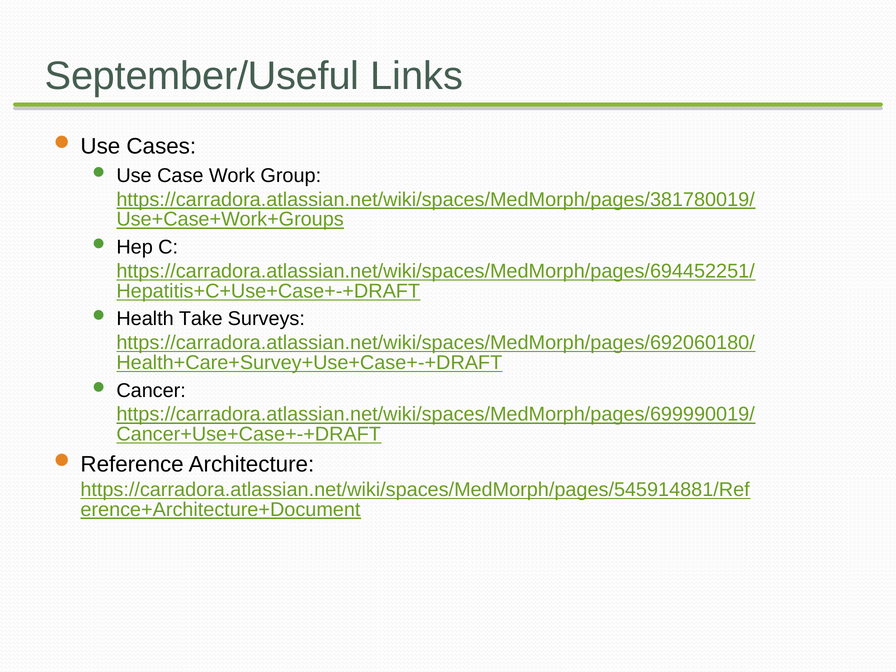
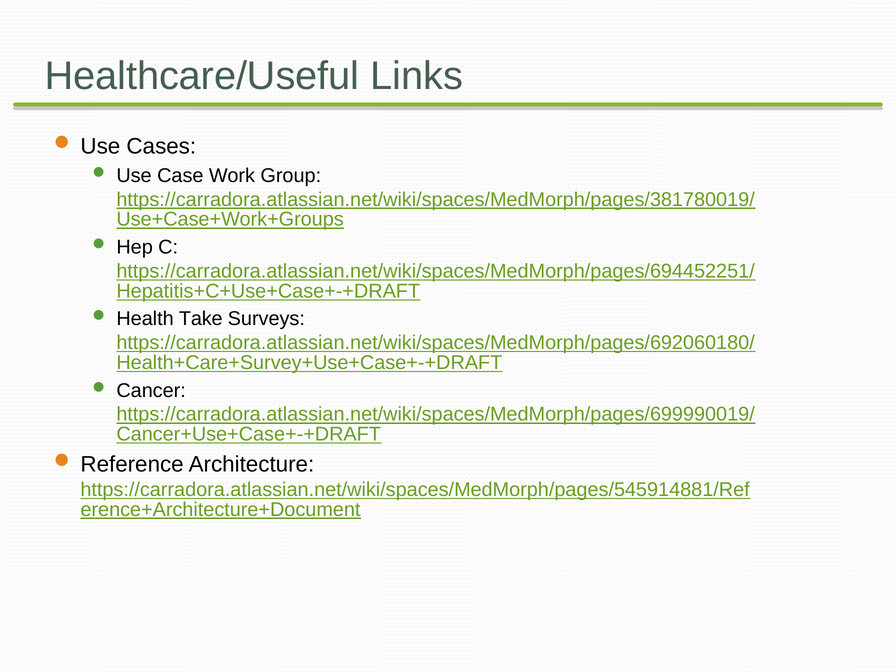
September/Useful: September/Useful -> Healthcare/Useful
